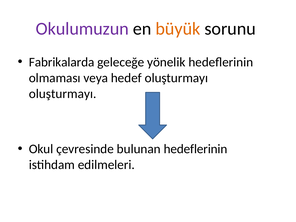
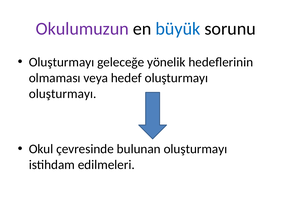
büyük colour: orange -> blue
Fabrikalarda at (62, 62): Fabrikalarda -> Oluşturmayı
bulunan hedeflerinin: hedeflerinin -> oluşturmayı
